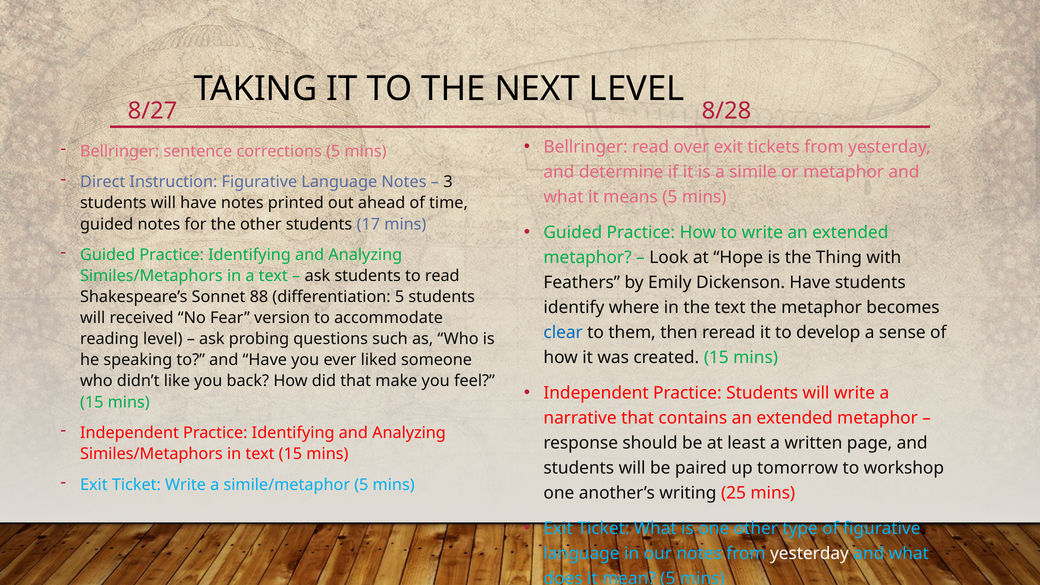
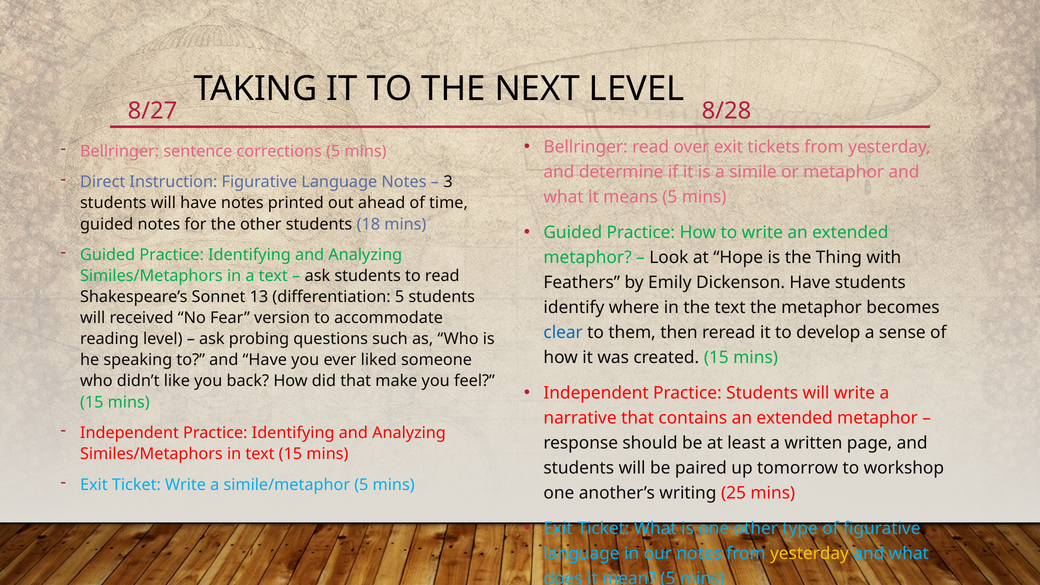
17: 17 -> 18
88: 88 -> 13
yesterday at (809, 554) colour: white -> yellow
